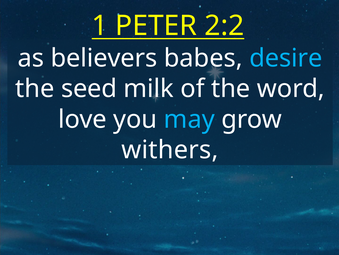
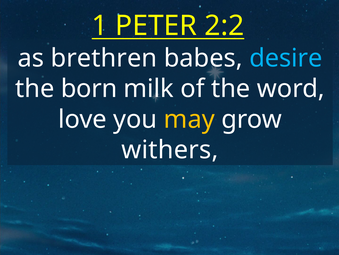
believers: believers -> brethren
seed: seed -> born
may colour: light blue -> yellow
